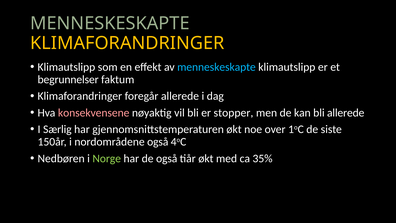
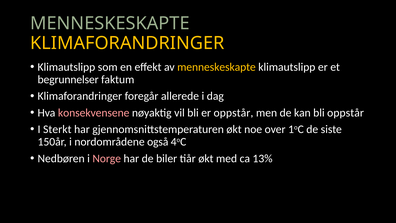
menneskeskapte at (216, 67) colour: light blue -> yellow
er stopper: stopper -> oppstår
bli allerede: allerede -> oppstår
Særlig: Særlig -> Sterkt
Norge colour: light green -> pink
de også: også -> biler
35%: 35% -> 13%
